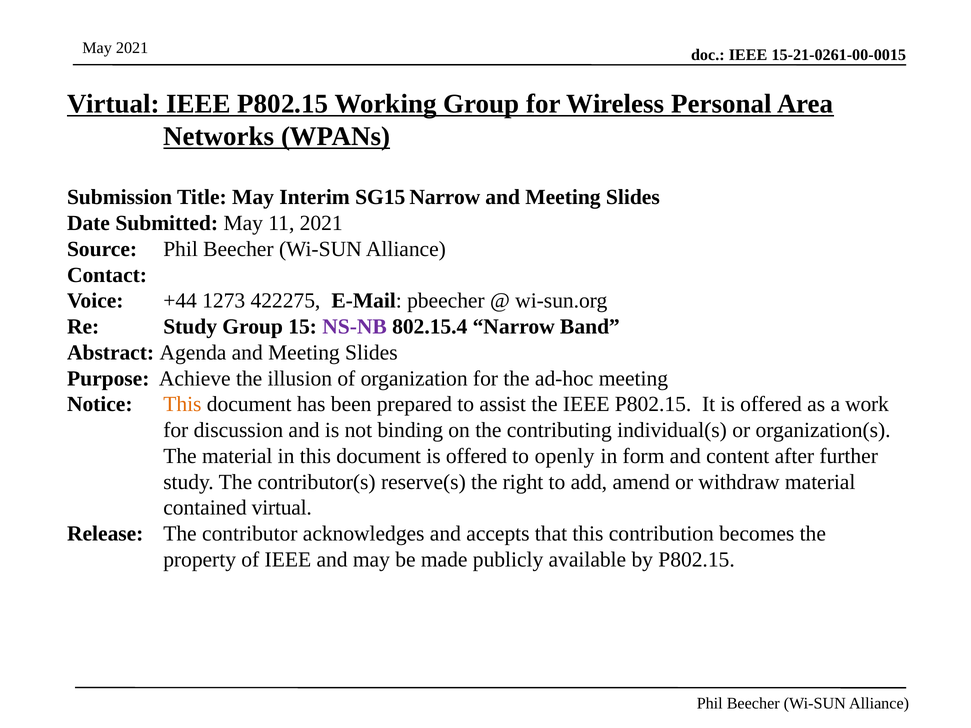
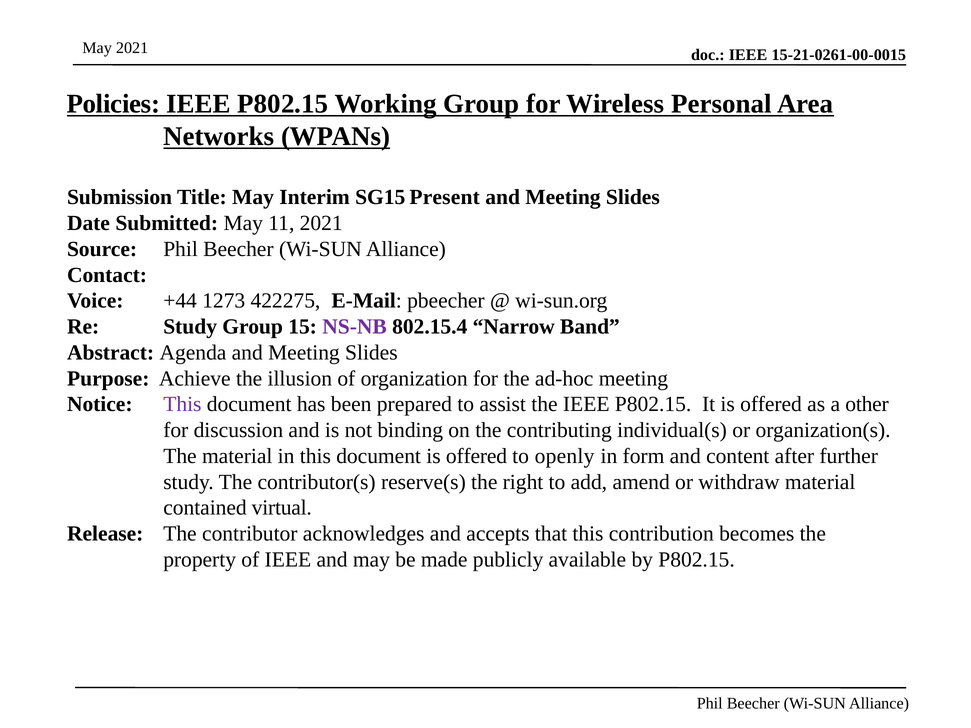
Virtual at (113, 104): Virtual -> Policies
SG15 Narrow: Narrow -> Present
This at (182, 404) colour: orange -> purple
work: work -> other
